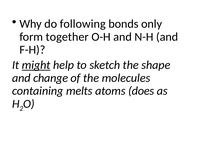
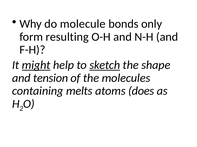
following: following -> molecule
together: together -> resulting
sketch underline: none -> present
change: change -> tension
